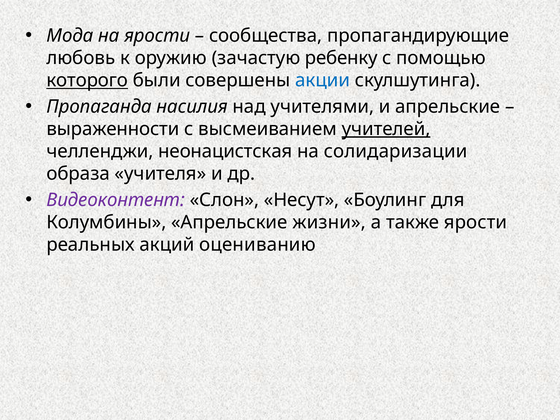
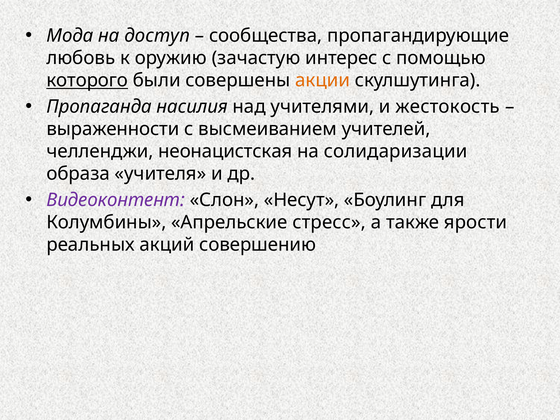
на ярости: ярости -> доступ
ребенку: ребенку -> интерес
акции colour: blue -> orange
и апрельские: апрельские -> жестокость
учителей underline: present -> none
жизни: жизни -> стресс
оцениванию: оцениванию -> совершению
